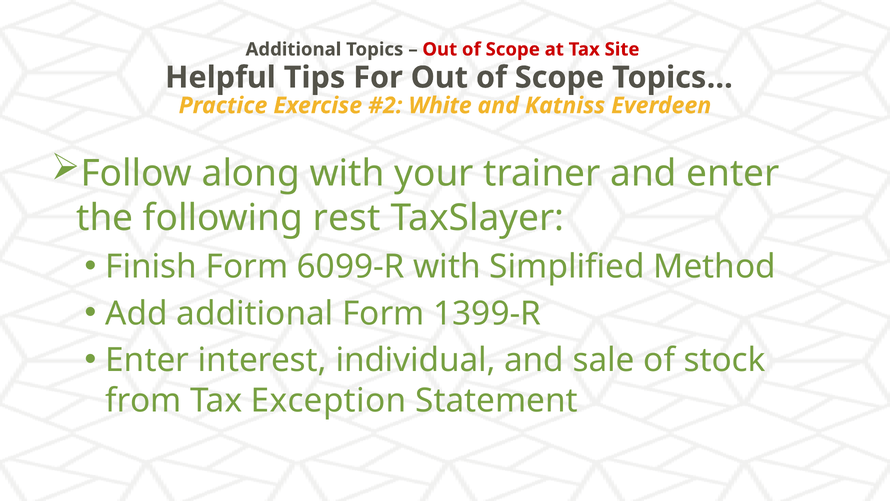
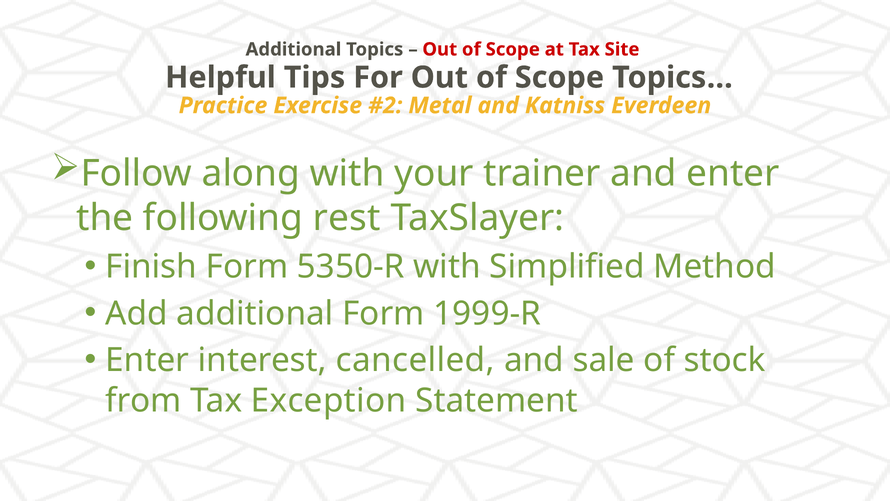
White: White -> Metal
6099-R: 6099-R -> 5350-R
1399-R: 1399-R -> 1999-R
individual: individual -> cancelled
